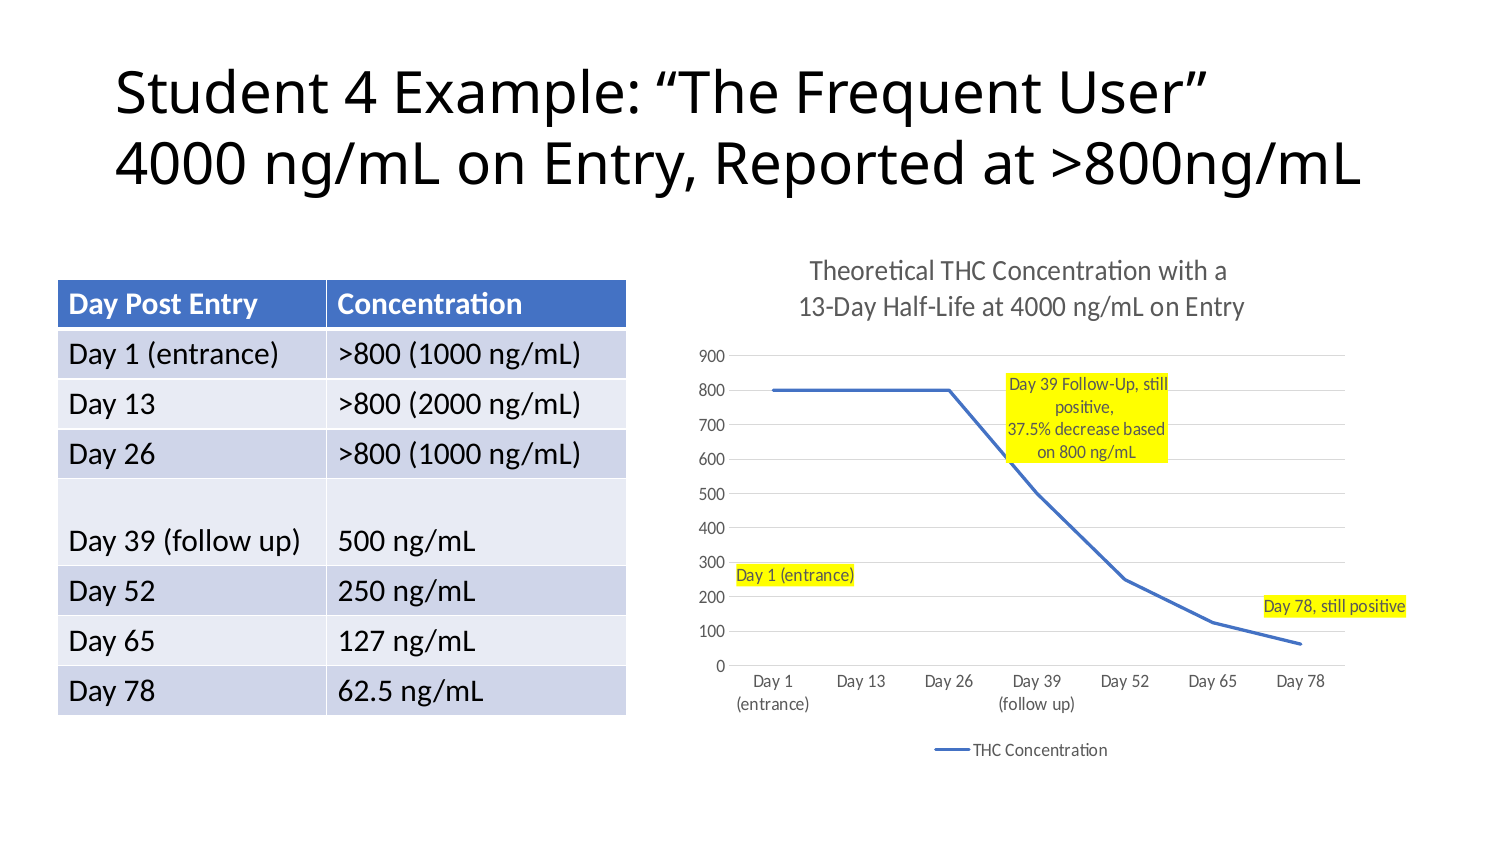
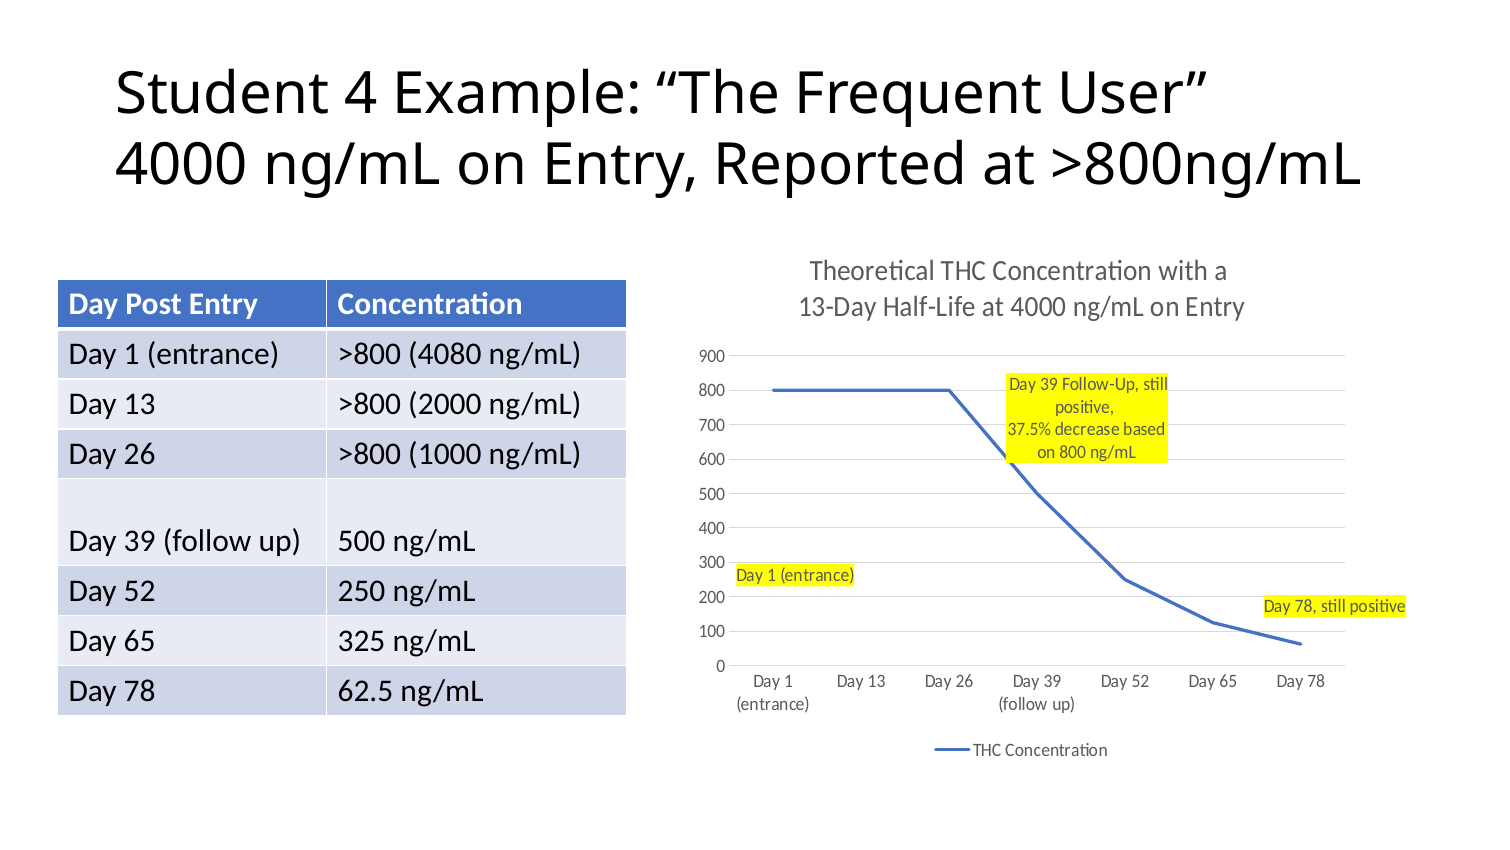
entrance >800 1000: 1000 -> 4080
127: 127 -> 325
